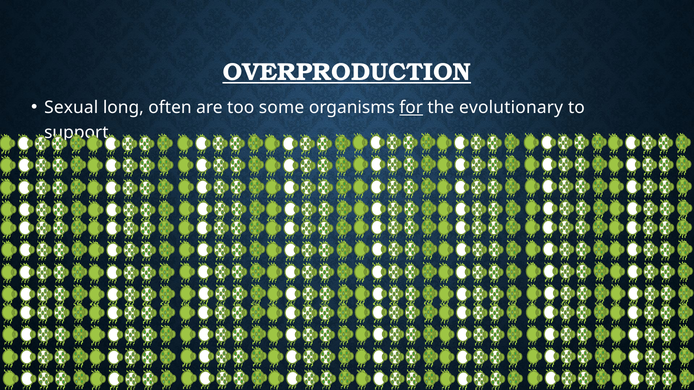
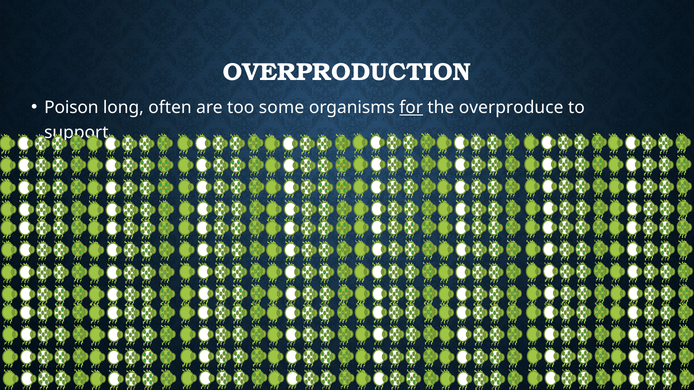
OVERPRODUCTION underline: present -> none
Sexual: Sexual -> Poison
evolutionary: evolutionary -> overproduce
